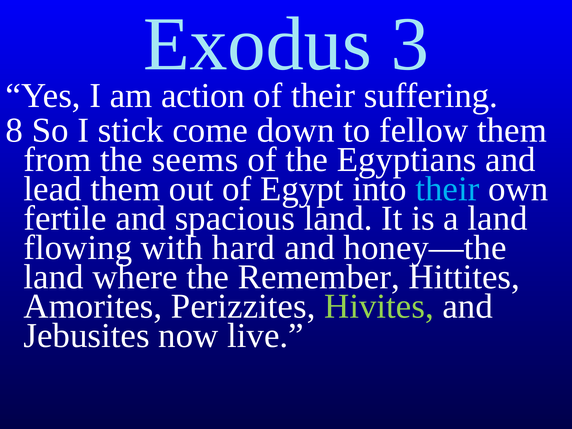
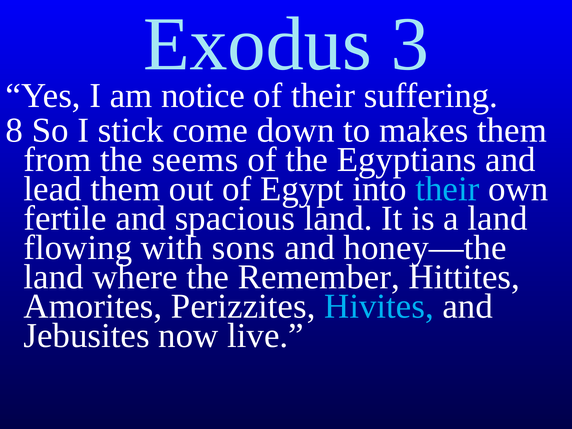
action: action -> notice
fellow: fellow -> makes
hard: hard -> sons
Hivites colour: light green -> light blue
